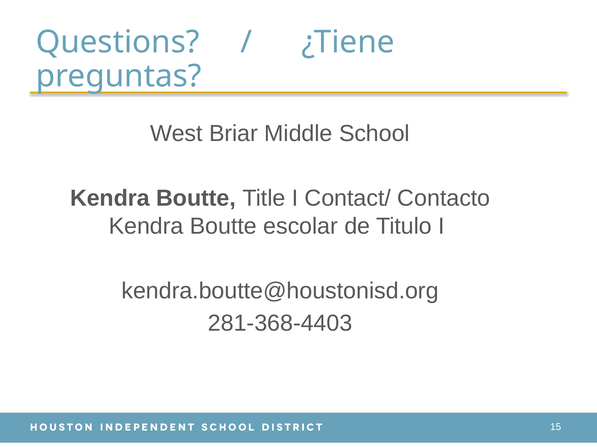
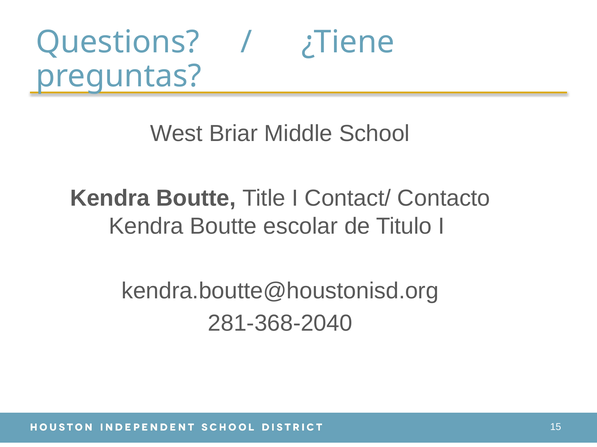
281-368-4403: 281-368-4403 -> 281-368-2040
